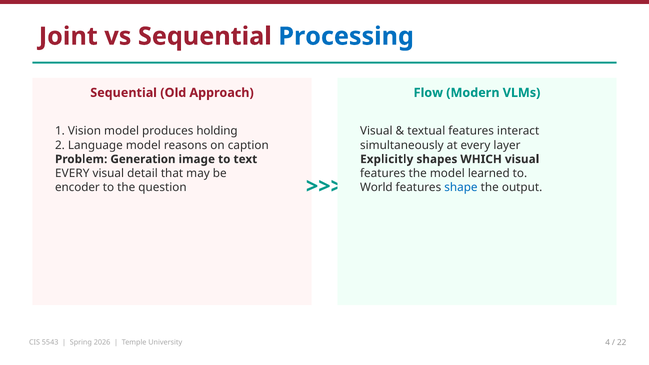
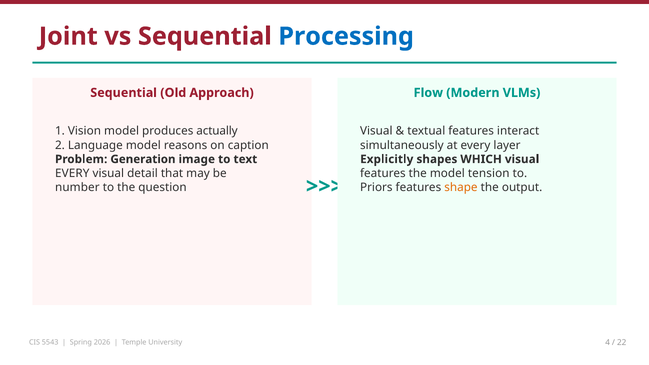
holding: holding -> actually
learned: learned -> tension
encoder: encoder -> number
World: World -> Priors
shape colour: blue -> orange
